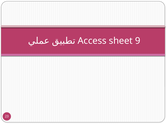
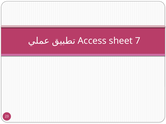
9: 9 -> 7
